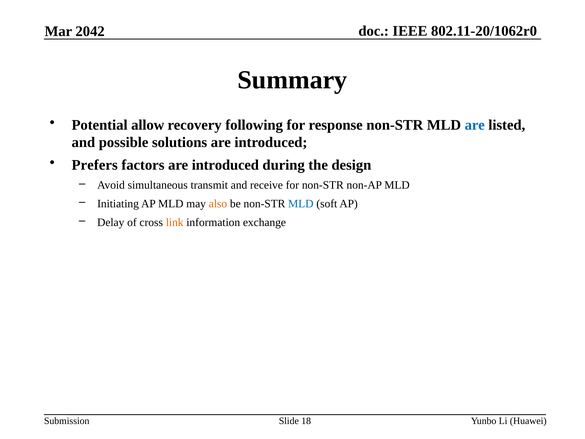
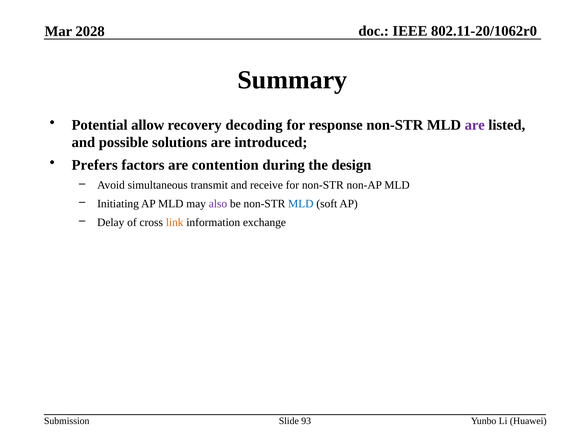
2042: 2042 -> 2028
following: following -> decoding
are at (475, 125) colour: blue -> purple
factors are introduced: introduced -> contention
also colour: orange -> purple
18: 18 -> 93
